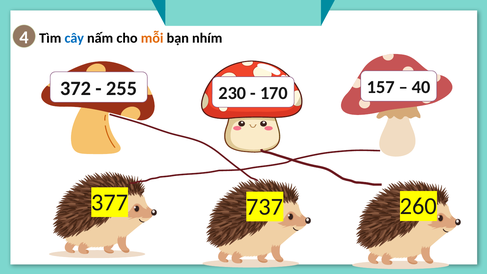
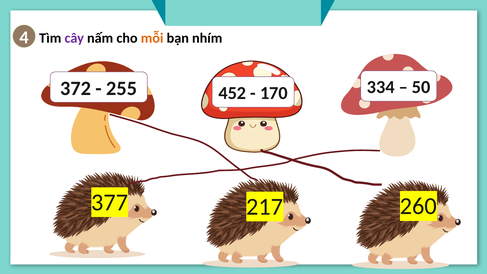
cây colour: blue -> purple
230: 230 -> 452
157: 157 -> 334
40: 40 -> 50
737: 737 -> 217
